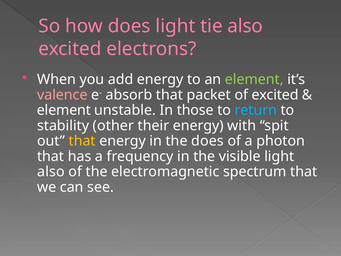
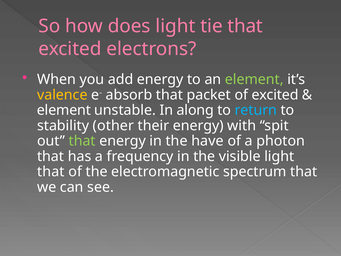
tie also: also -> that
valence colour: pink -> yellow
those: those -> along
that at (82, 141) colour: yellow -> light green
the does: does -> have
also at (51, 172): also -> that
